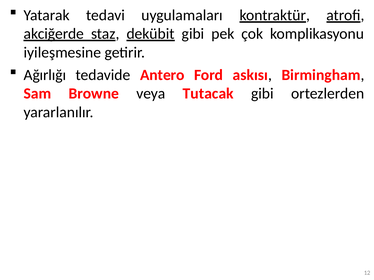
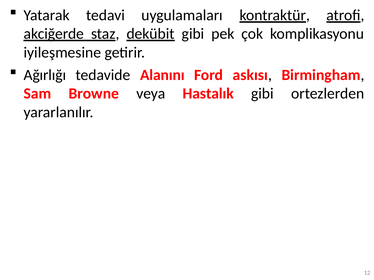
Antero: Antero -> Alanını
Tutacak: Tutacak -> Hastalık
